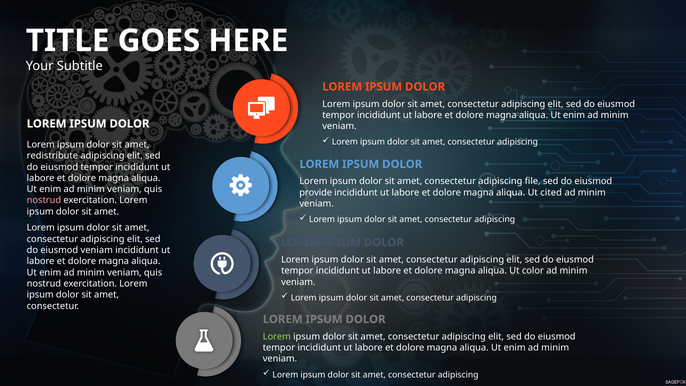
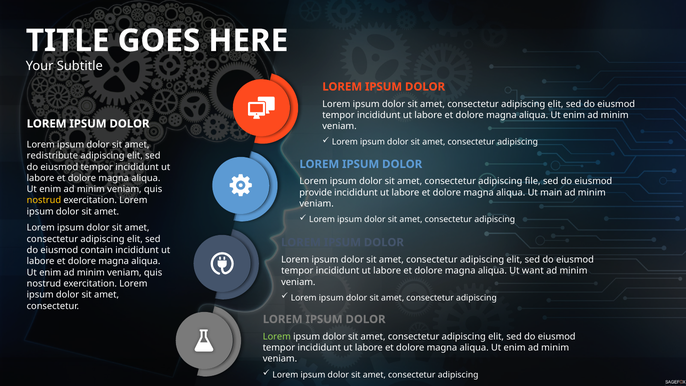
cited: cited -> main
nostrud at (44, 200) colour: pink -> yellow
eiusmod veniam: veniam -> contain
color: color -> want
